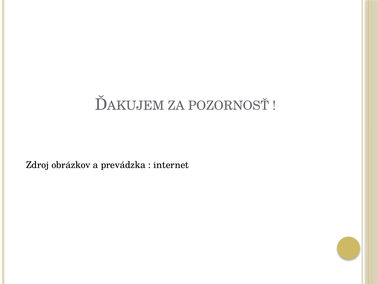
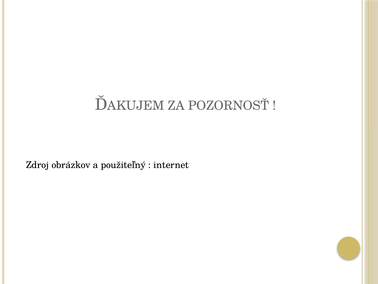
prevádzka: prevádzka -> použiteľný
